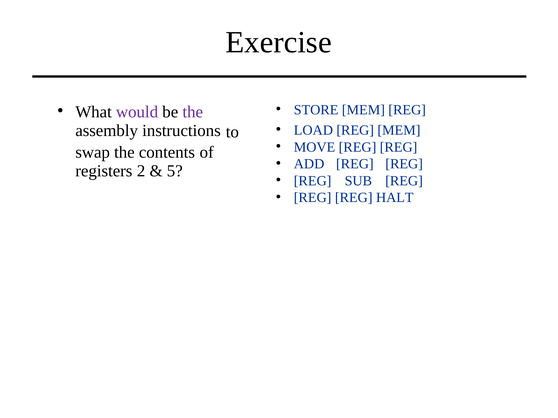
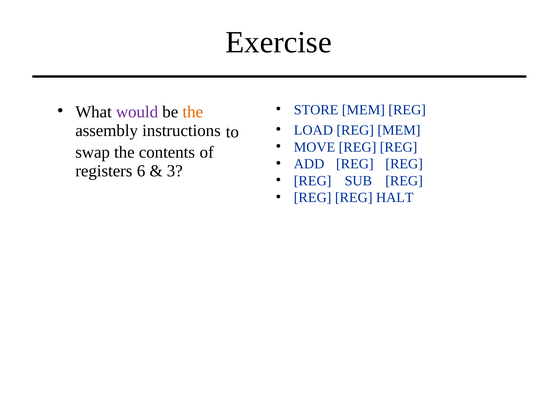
the at (193, 112) colour: purple -> orange
2: 2 -> 6
5: 5 -> 3
